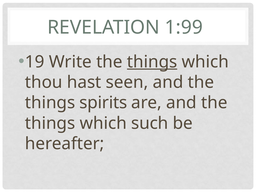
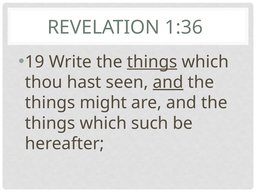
1:99: 1:99 -> 1:36
and at (168, 82) underline: none -> present
spirits: spirits -> might
